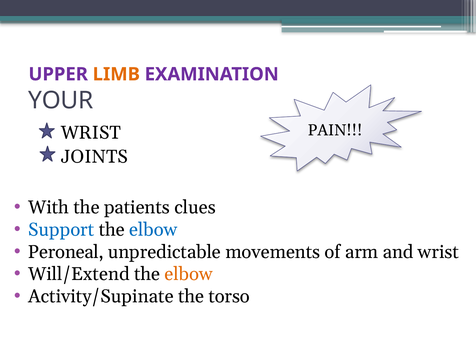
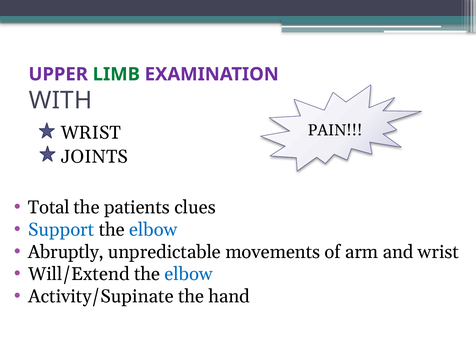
LIMB colour: orange -> green
YOUR: YOUR -> WITH
With: With -> Total
Peroneal: Peroneal -> Abruptly
elbow at (189, 274) colour: orange -> blue
torso: torso -> hand
